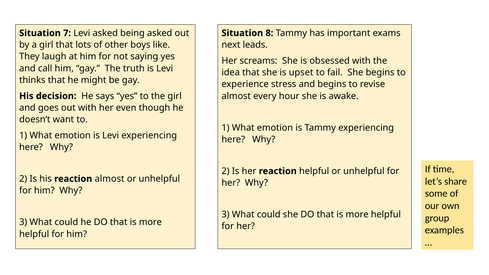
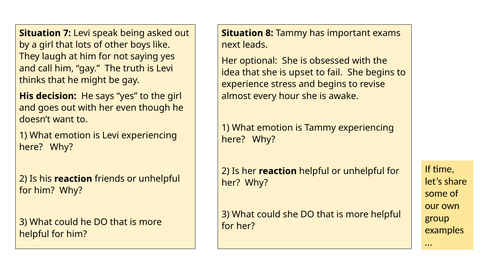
Levi asked: asked -> speak
screams: screams -> optional
reaction almost: almost -> friends
